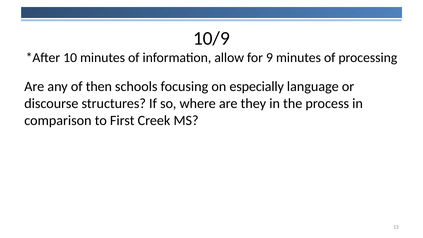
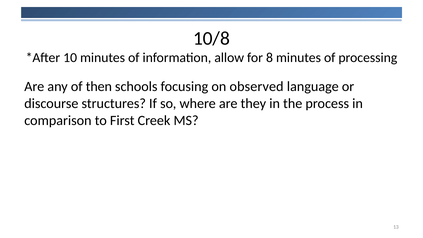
10/9: 10/9 -> 10/8
9: 9 -> 8
especially: especially -> observed
